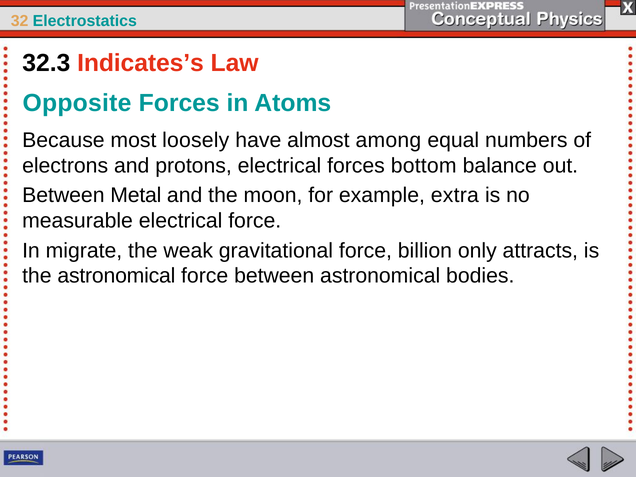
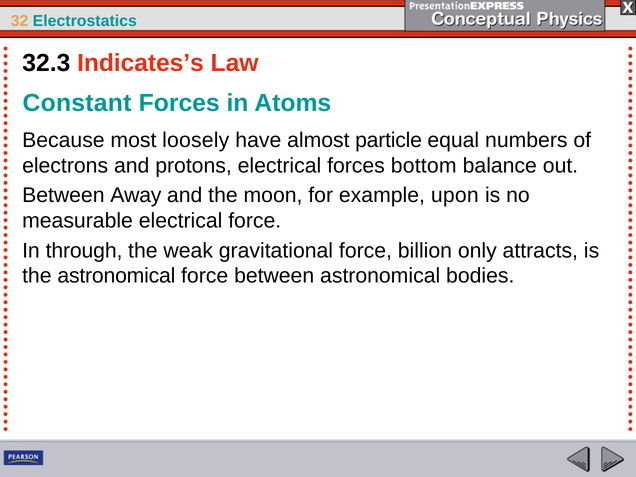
Opposite: Opposite -> Constant
among: among -> particle
Metal: Metal -> Away
extra: extra -> upon
migrate: migrate -> through
